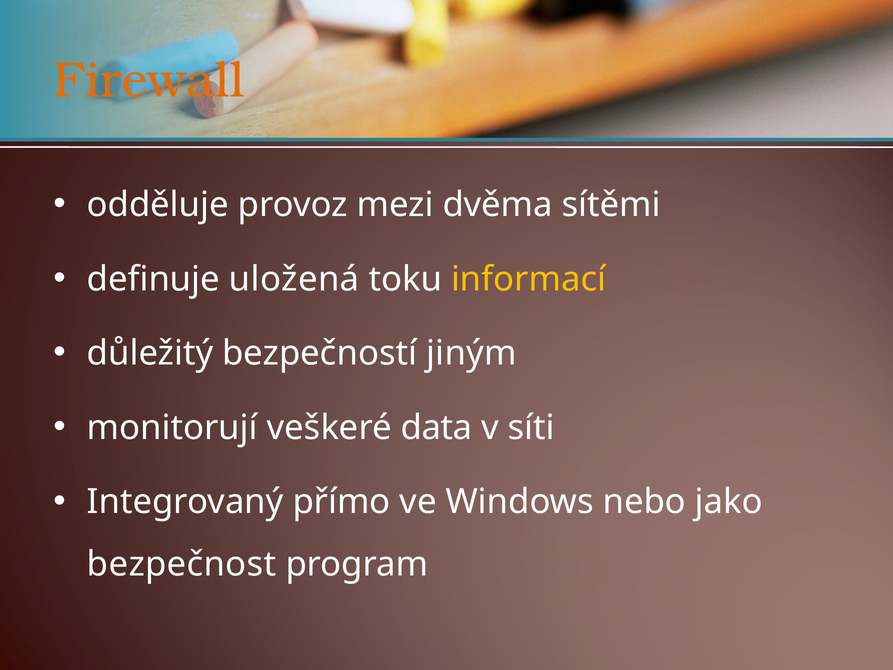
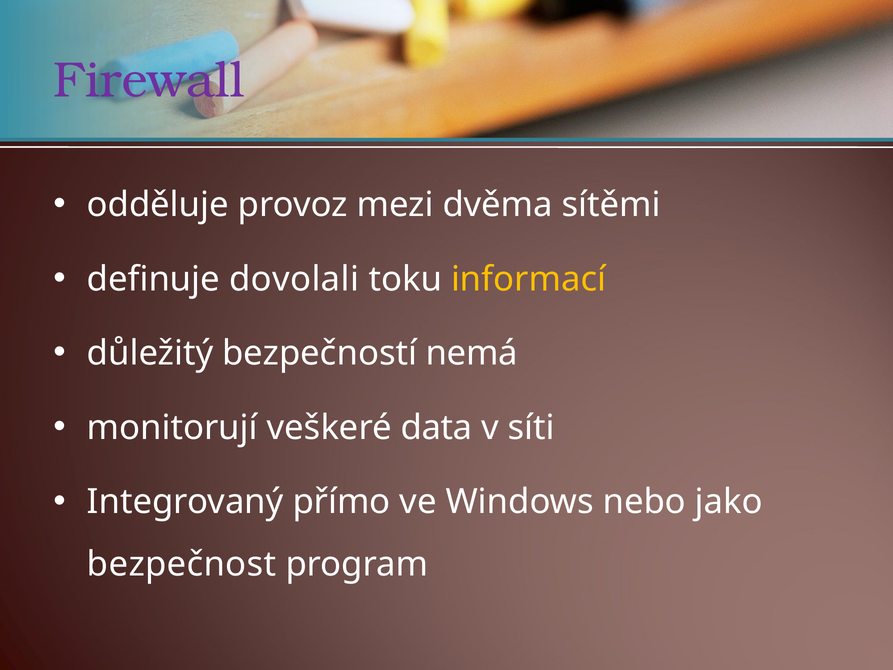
Firewall colour: orange -> purple
uložená: uložená -> dovolali
jiným: jiným -> nemá
